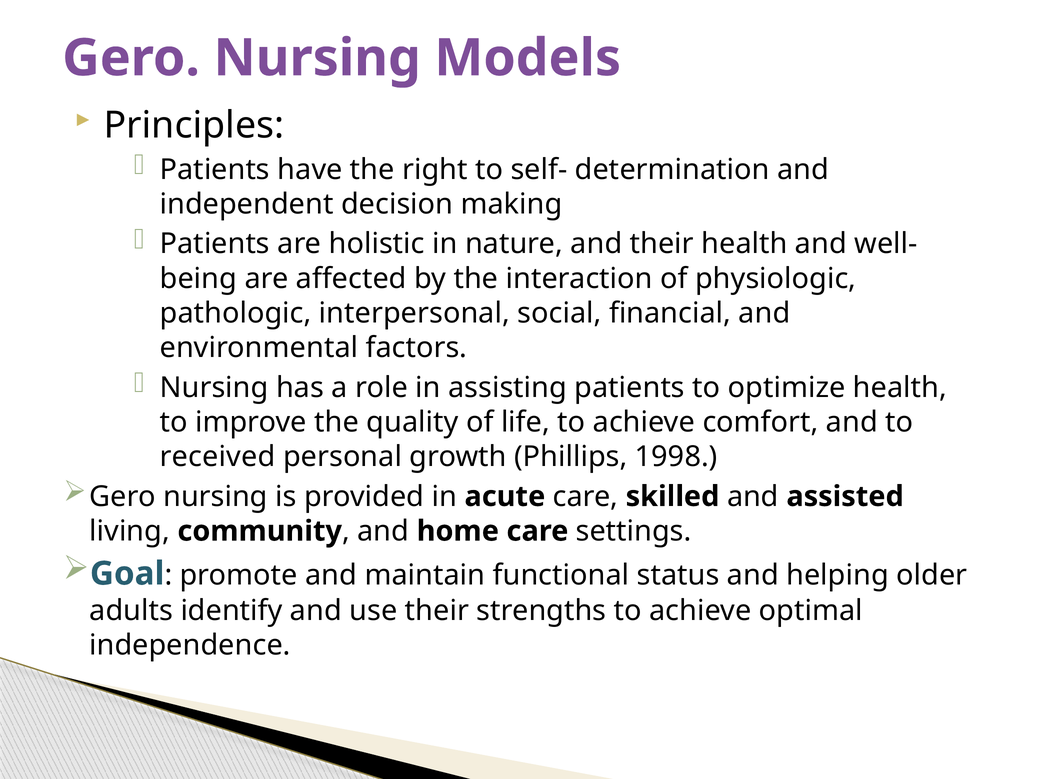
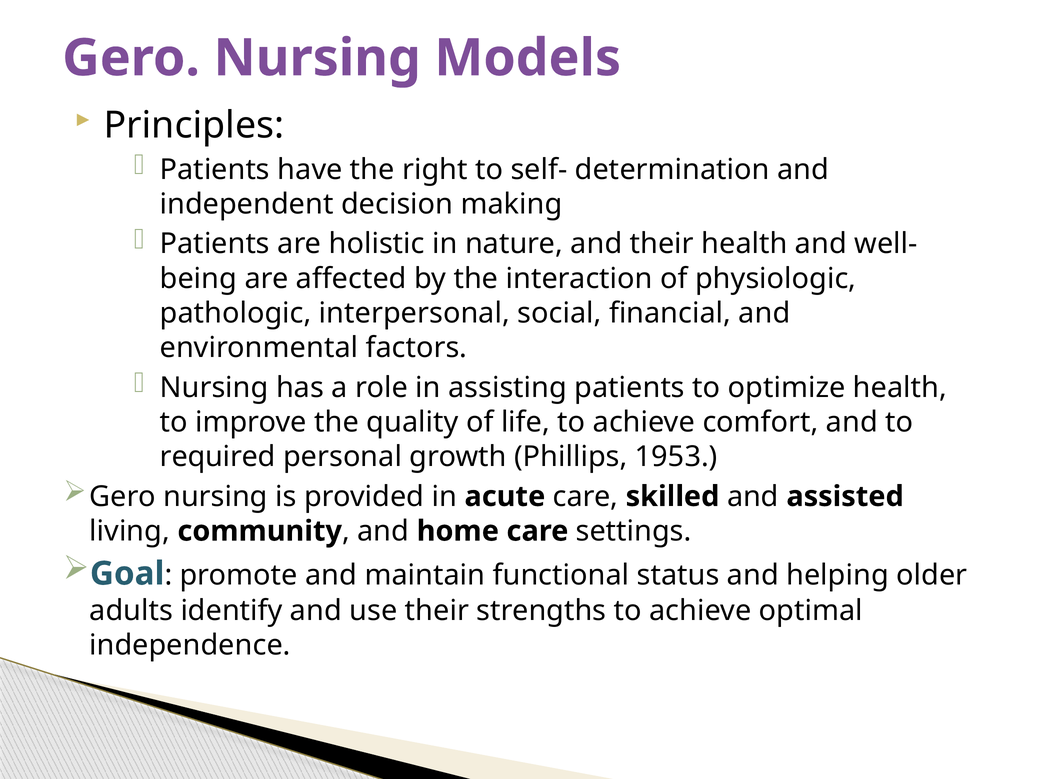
received: received -> required
1998: 1998 -> 1953
